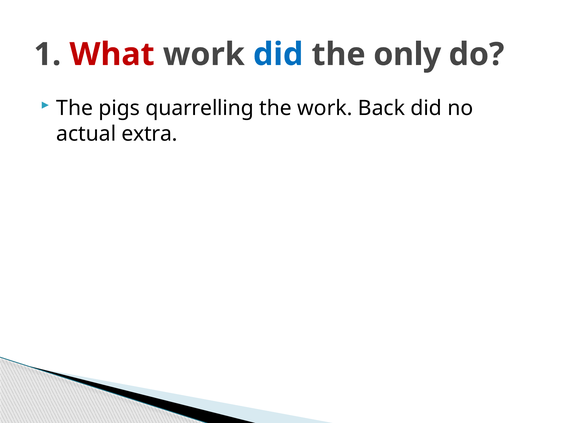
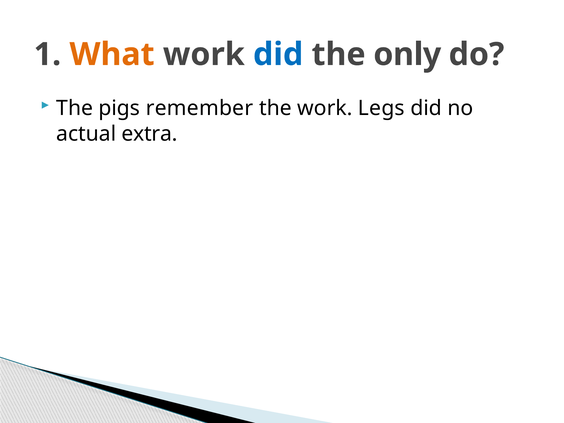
What colour: red -> orange
quarrelling: quarrelling -> remember
Back: Back -> Legs
